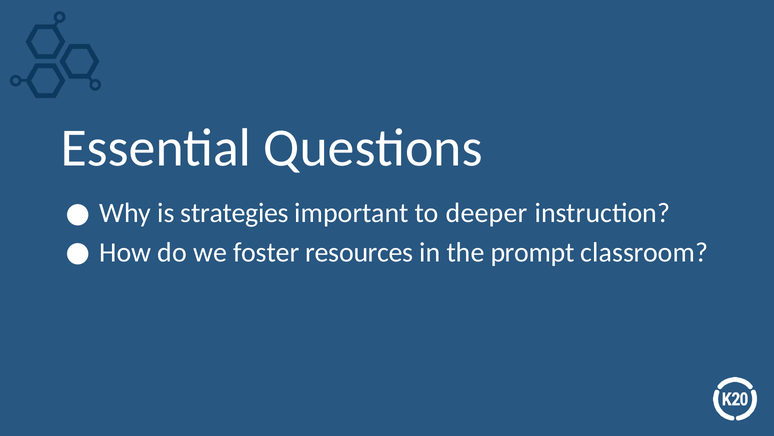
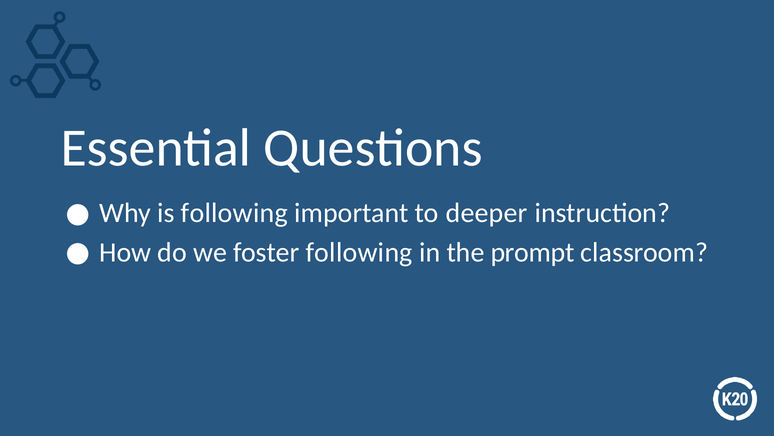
is strategies: strategies -> following
foster resources: resources -> following
